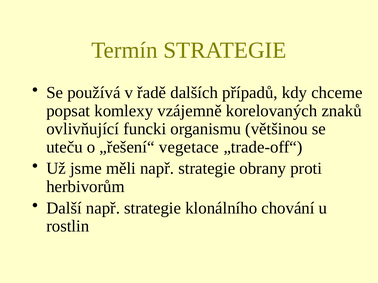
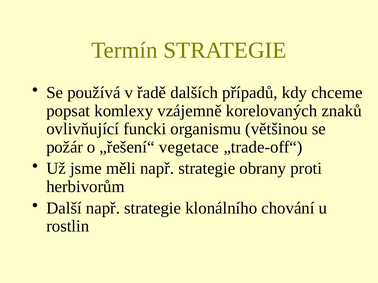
uteču: uteču -> požár
